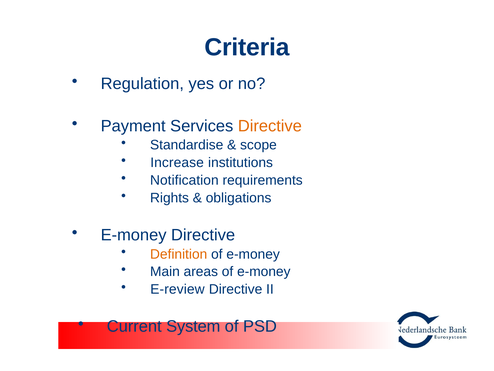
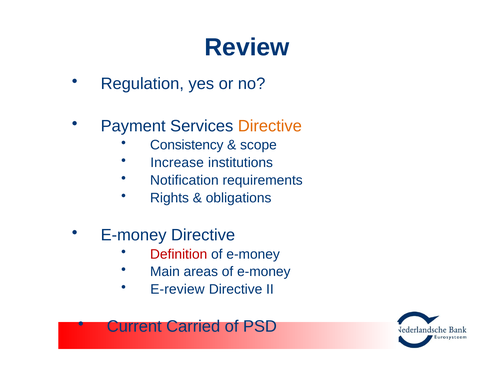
Criteria: Criteria -> Review
Standardise: Standardise -> Consistency
Definition colour: orange -> red
System: System -> Carried
